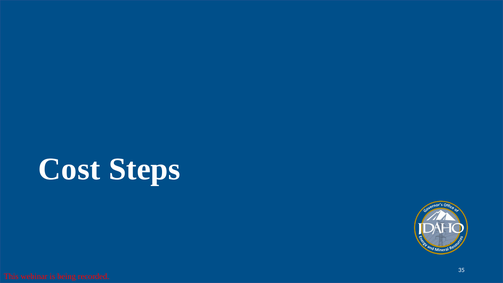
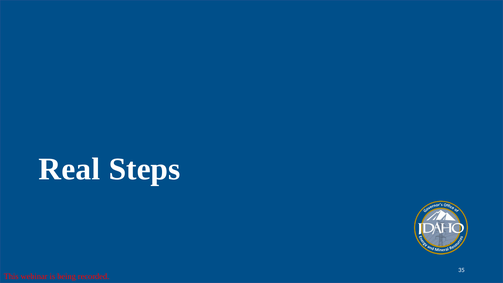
Cost: Cost -> Real
